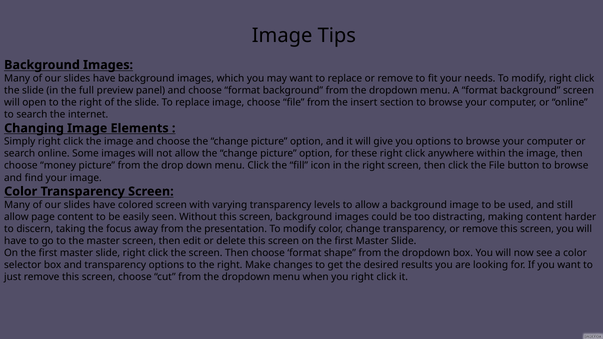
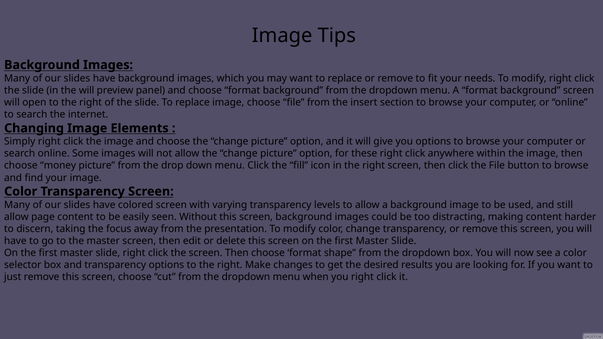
the full: full -> will
